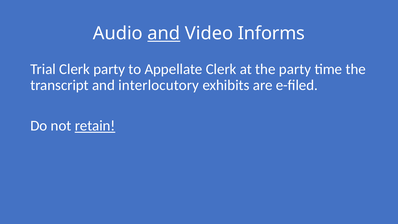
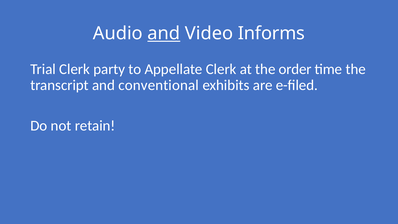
the party: party -> order
interlocutory: interlocutory -> conventional
retain underline: present -> none
